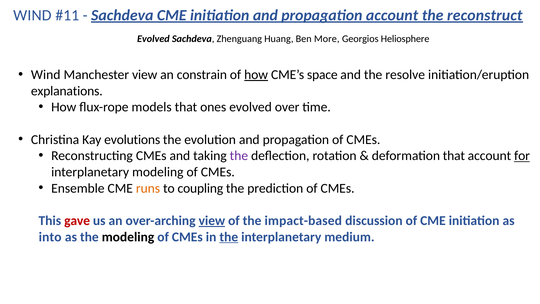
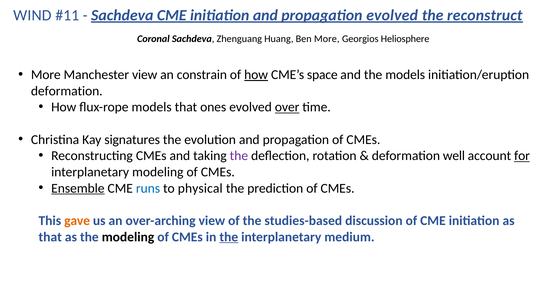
propagation account: account -> evolved
Evolved at (153, 39): Evolved -> Coronal
Wind at (46, 75): Wind -> More
the resolve: resolve -> models
explanations at (67, 91): explanations -> deformation
over underline: none -> present
evolutions: evolutions -> signatures
deformation that: that -> well
Ensemble underline: none -> present
runs colour: orange -> blue
coupling: coupling -> physical
gave colour: red -> orange
view at (212, 220) underline: present -> none
impact-based: impact-based -> studies-based
into at (50, 237): into -> that
